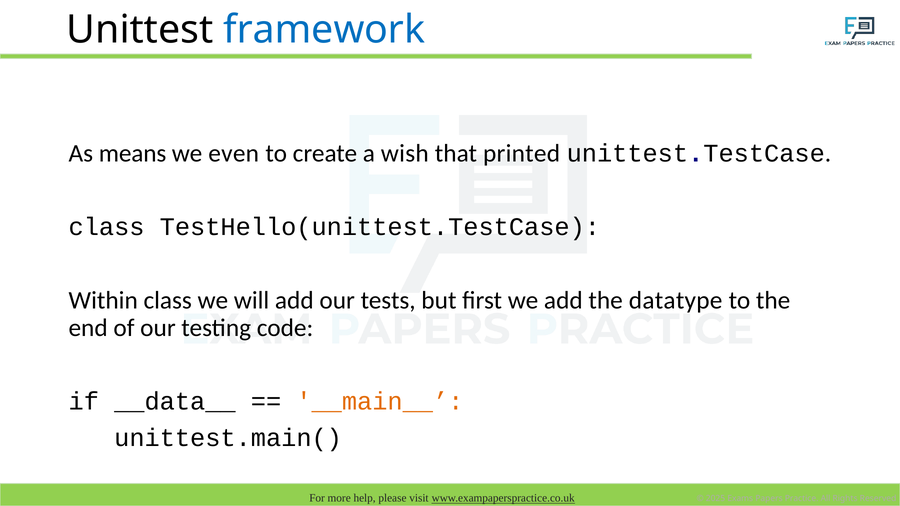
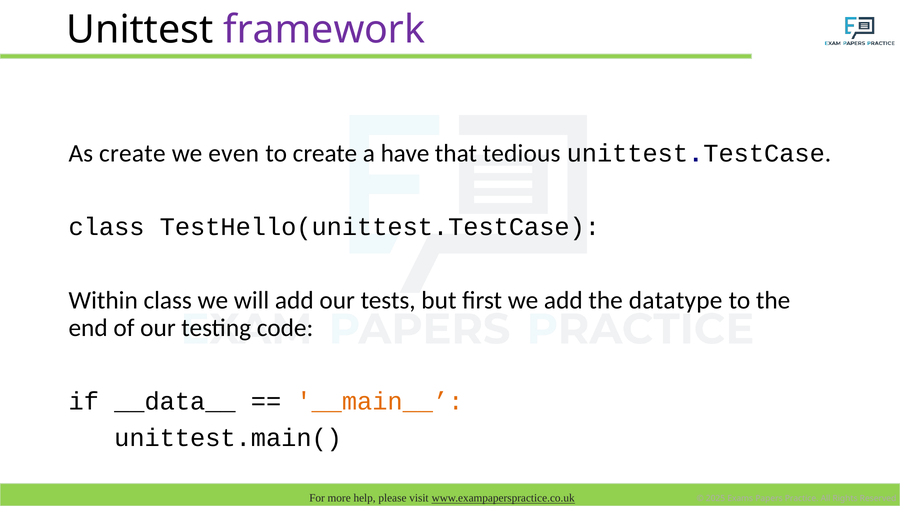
framework colour: blue -> purple
As means: means -> create
wish: wish -> have
printed: printed -> tedious
